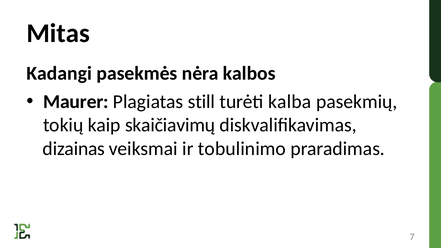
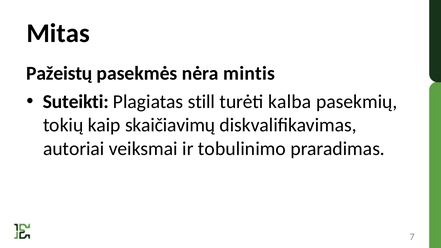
Kadangi: Kadangi -> Pažeistų
kalbos: kalbos -> mintis
Maurer: Maurer -> Suteikti
dizainas: dizainas -> autoriai
